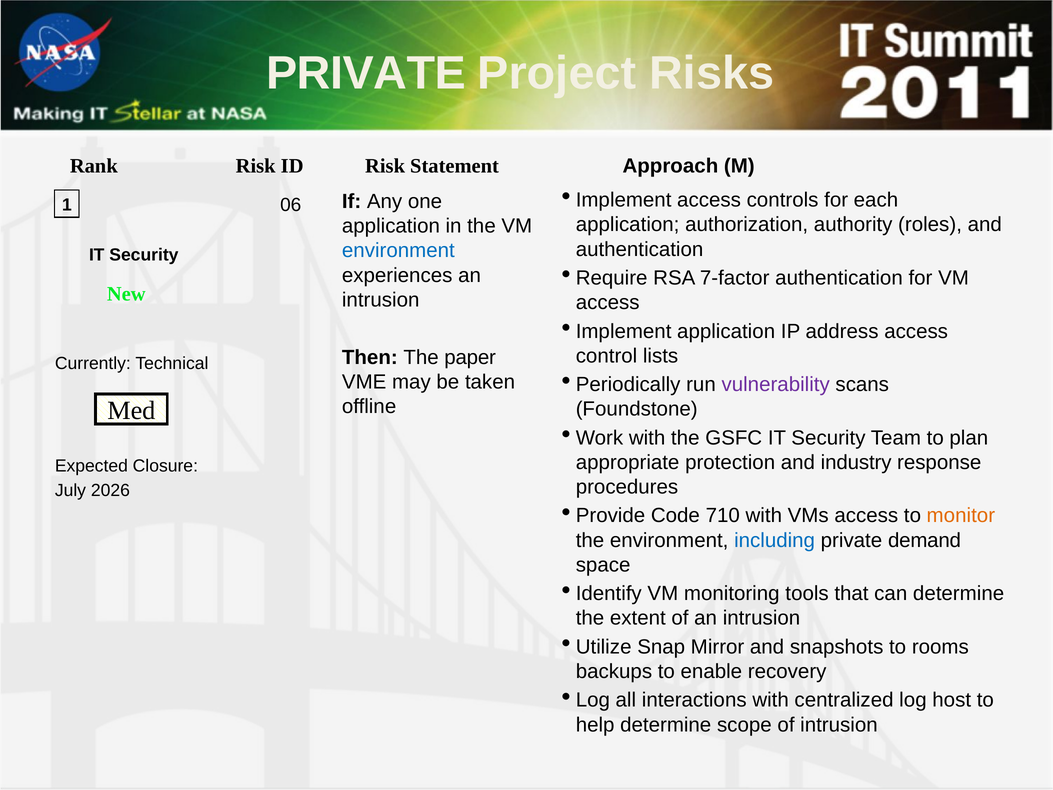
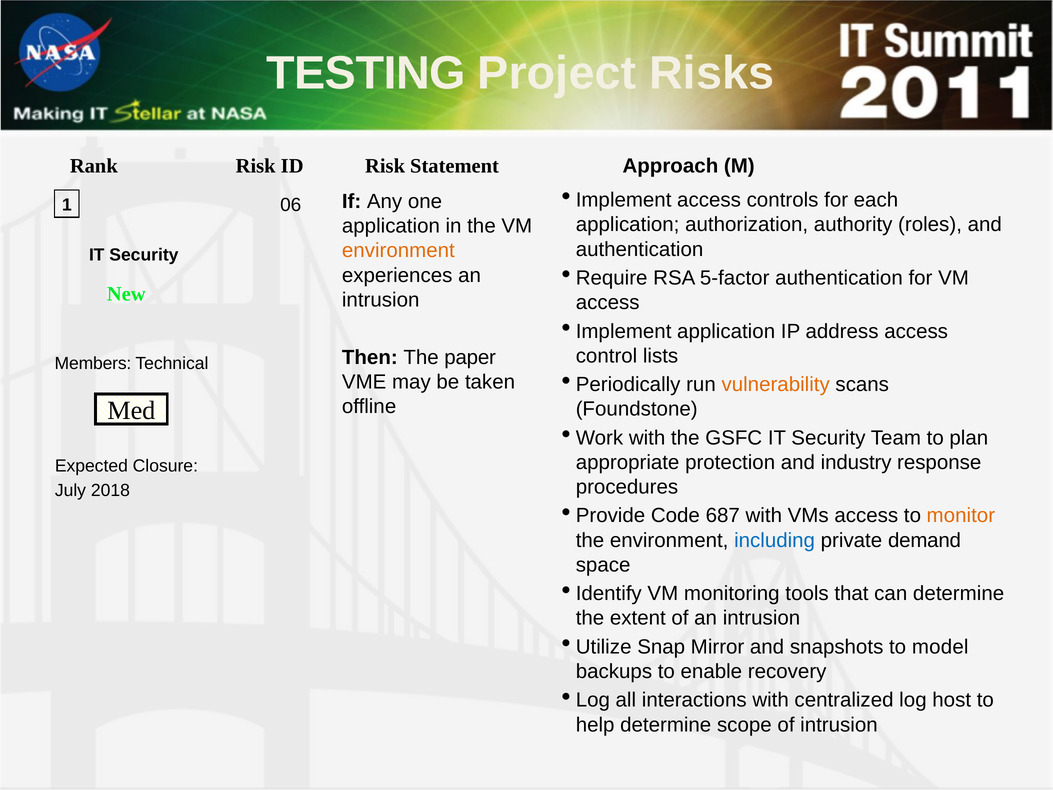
PRIVATE at (366, 73): PRIVATE -> TESTING
environment at (398, 251) colour: blue -> orange
7-factor: 7-factor -> 5-factor
Currently: Currently -> Members
vulnerability colour: purple -> orange
2026: 2026 -> 2018
710: 710 -> 687
rooms: rooms -> model
